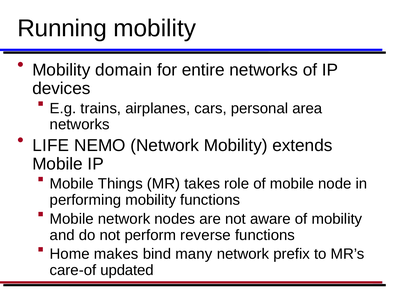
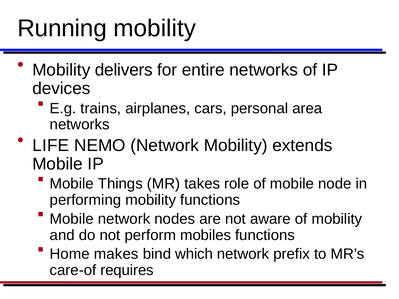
domain: domain -> delivers
reverse: reverse -> mobiles
many: many -> which
updated: updated -> requires
